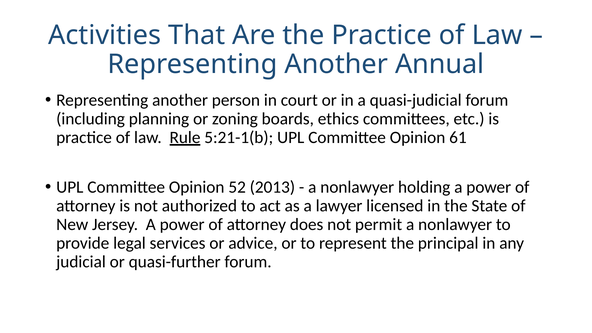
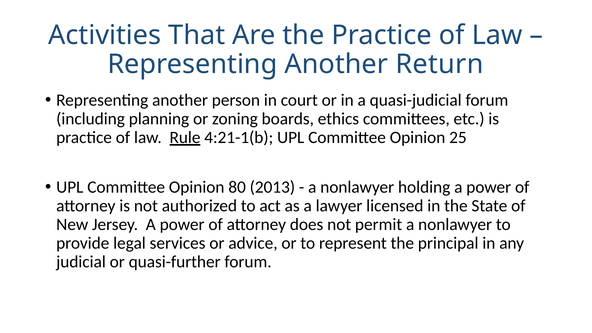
Annual: Annual -> Return
5:21-1(b: 5:21-1(b -> 4:21-1(b
61: 61 -> 25
52: 52 -> 80
